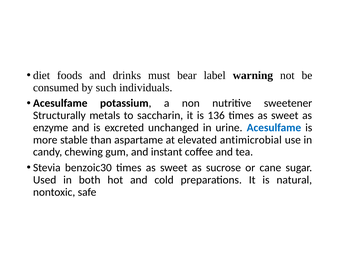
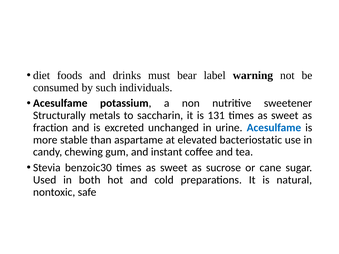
136: 136 -> 131
enzyme: enzyme -> fraction
antimicrobial: antimicrobial -> bacteriostatic
